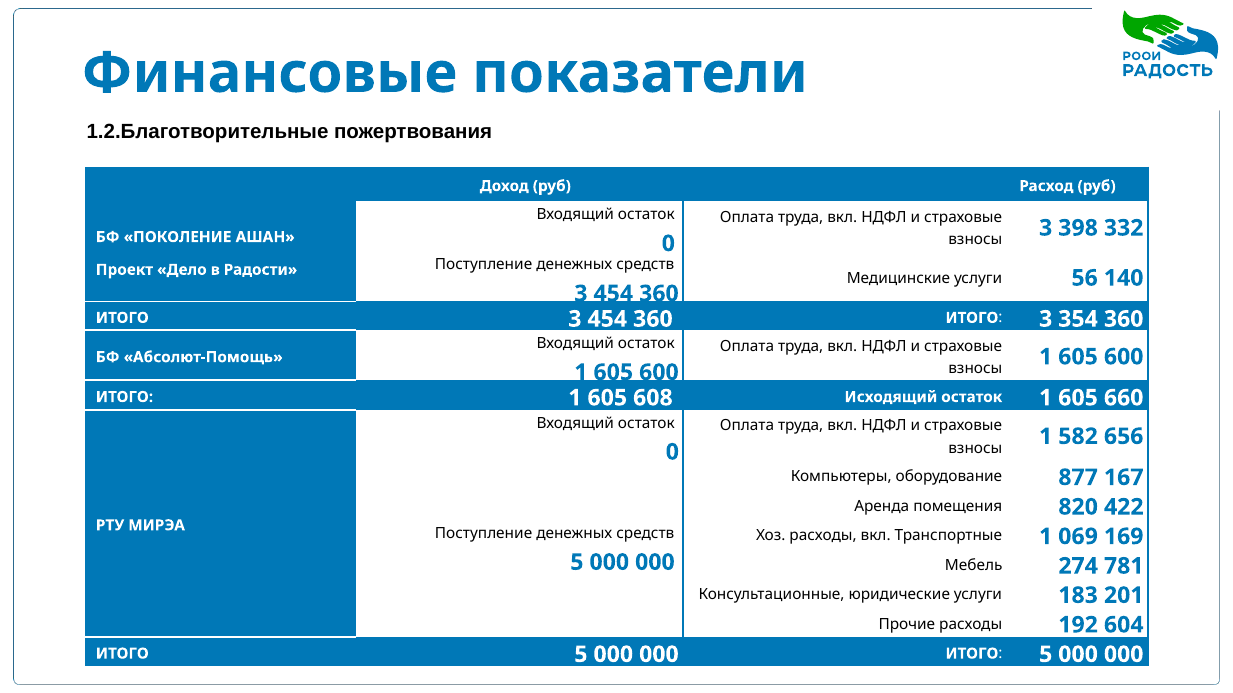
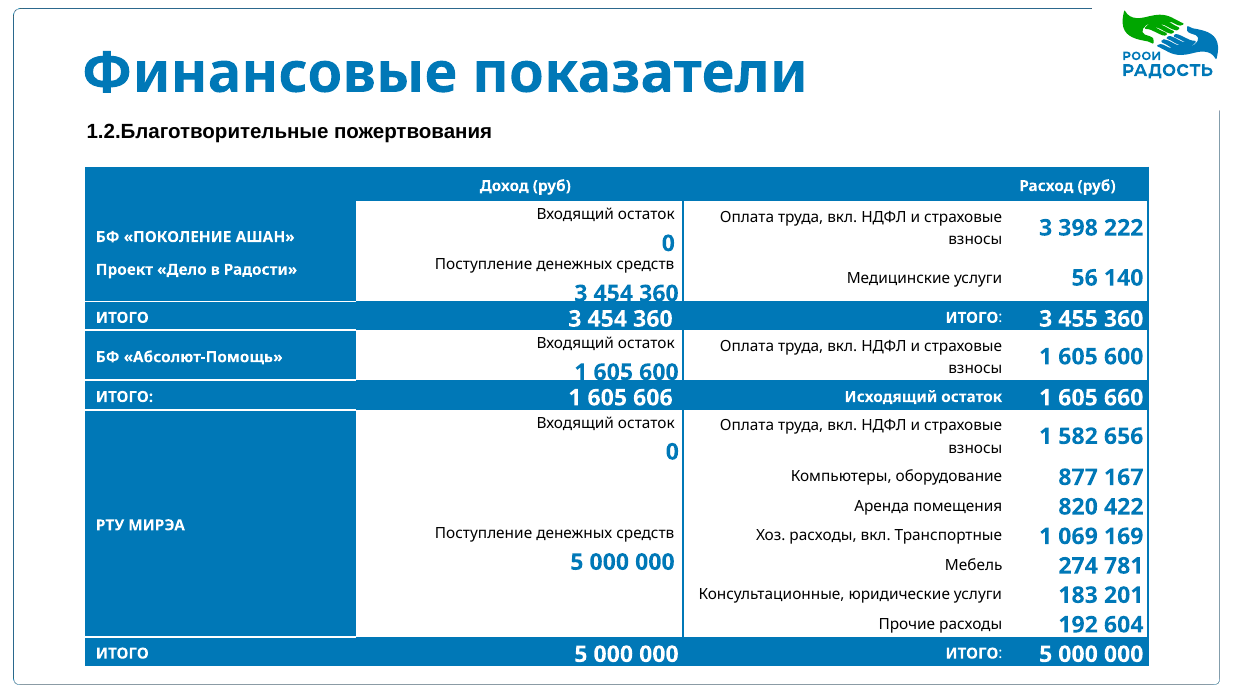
332: 332 -> 222
354: 354 -> 455
608: 608 -> 606
